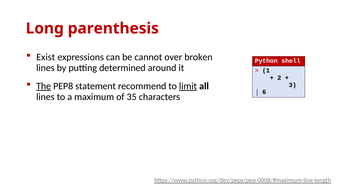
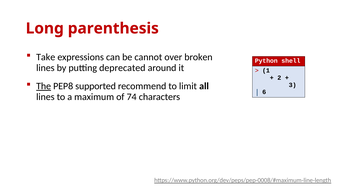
Exist: Exist -> Take
determined: determined -> deprecated
statement: statement -> supported
limit underline: present -> none
35: 35 -> 74
